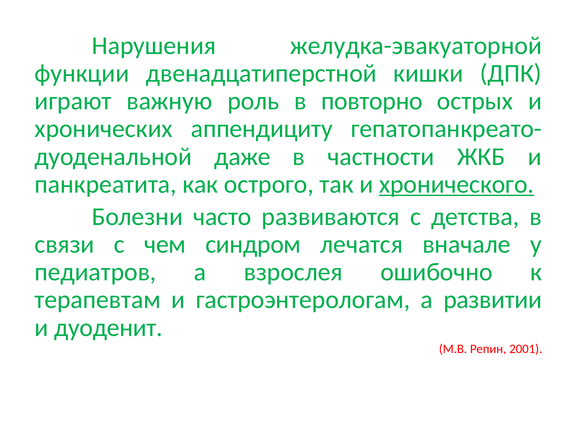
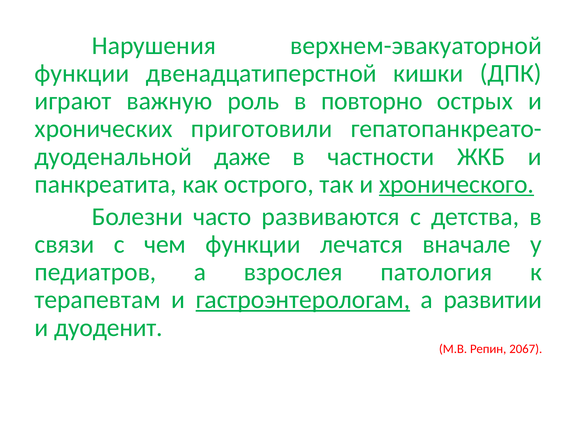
желудка-эвакуаторной: желудка-эвакуаторной -> верхнем-эвакуаторной
аппендициту: аппендициту -> приготовили
чем синдром: синдром -> функции
ошибочно: ошибочно -> патология
гастроэнтерологам underline: none -> present
2001: 2001 -> 2067
